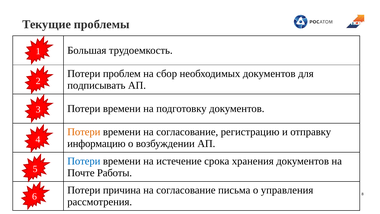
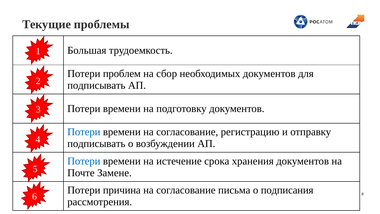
Потери at (84, 132) colour: orange -> blue
информацию at (96, 144): информацию -> подписывать
Работы: Работы -> Замене
управления: управления -> подписания
